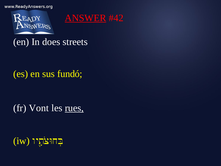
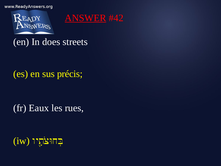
fundó: fundó -> précis
Vont: Vont -> Eaux
rues underline: present -> none
